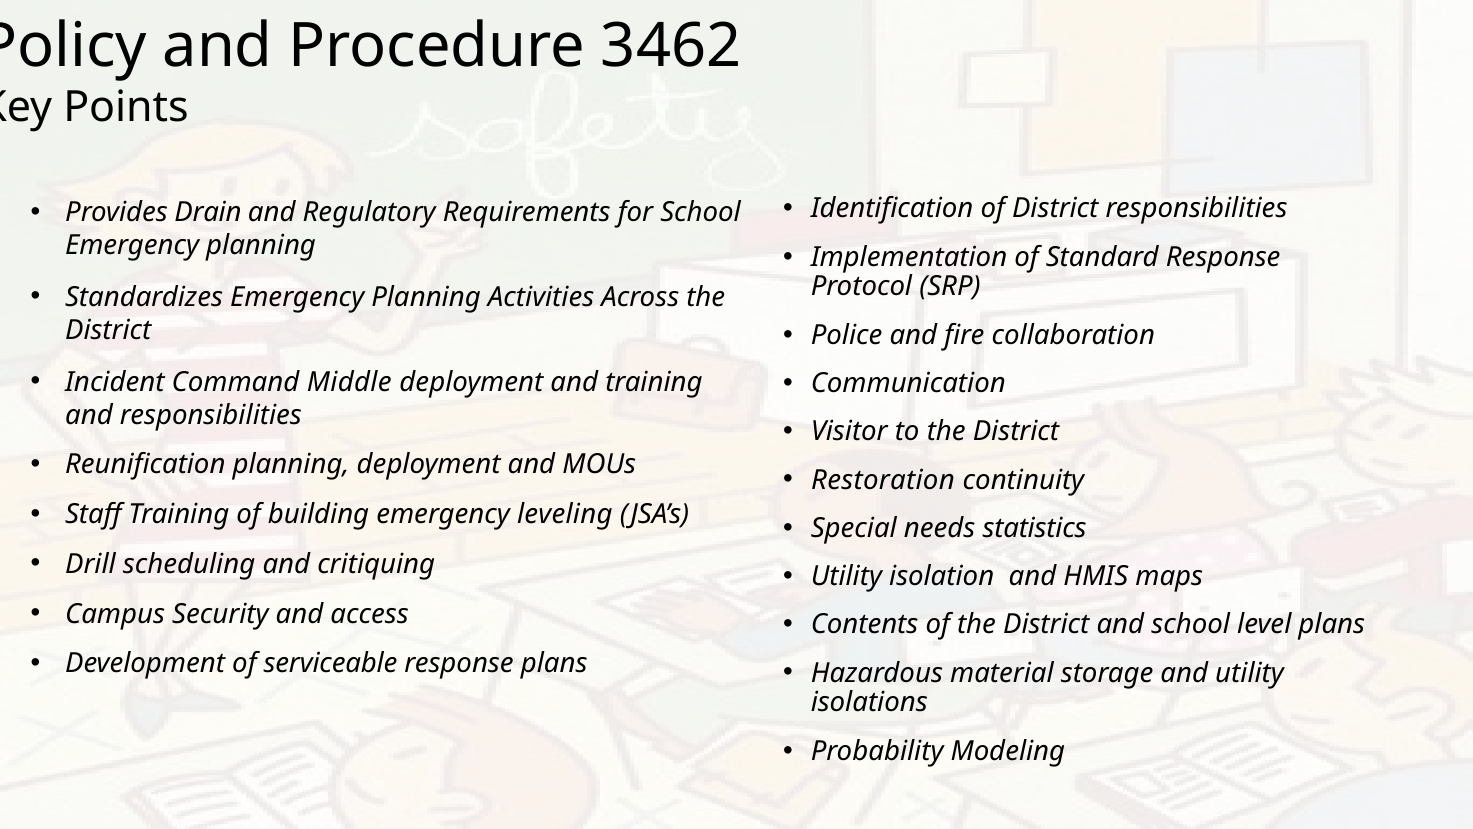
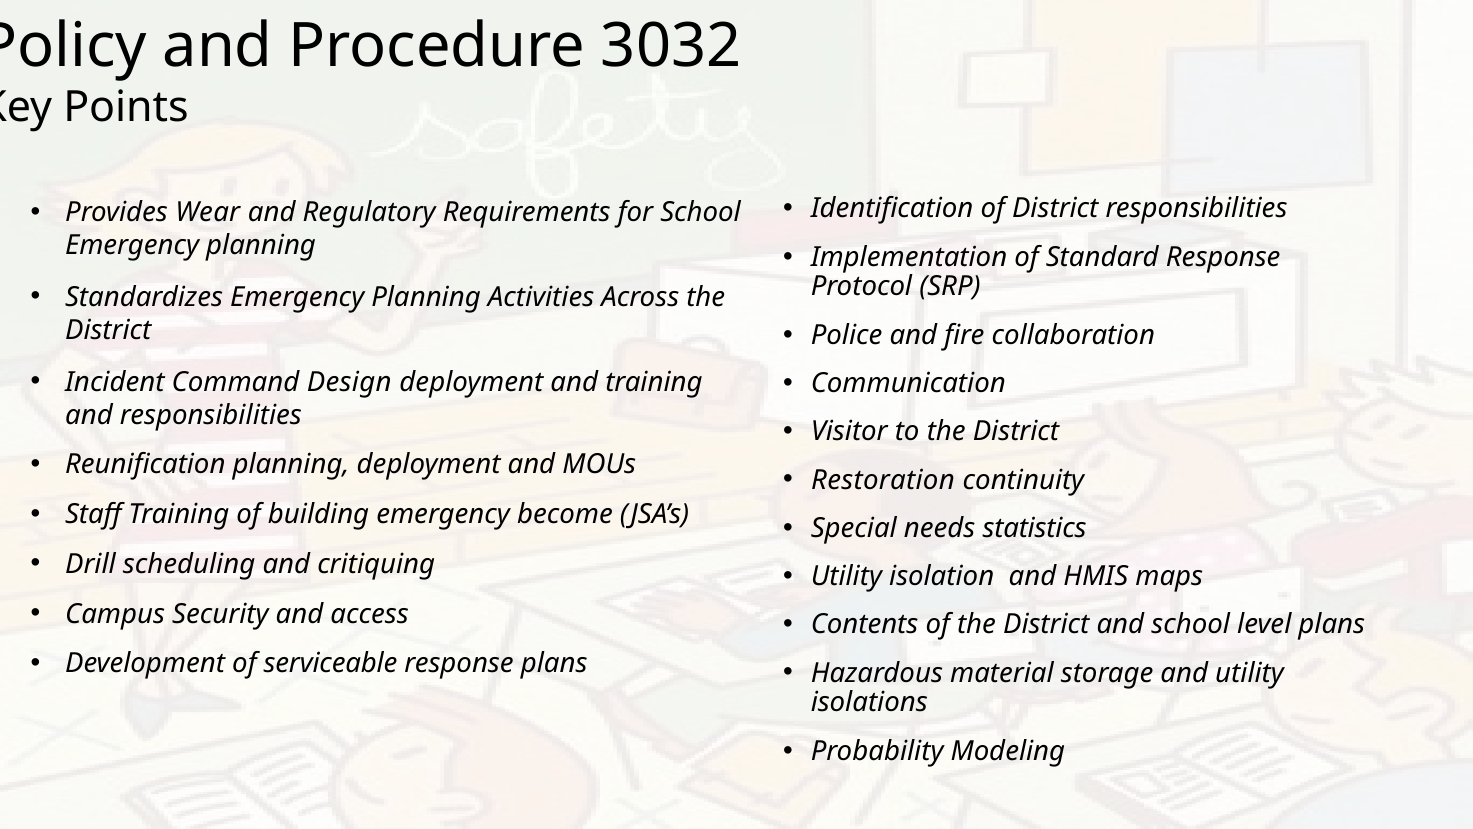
3462: 3462 -> 3032
Drain: Drain -> Wear
Middle: Middle -> Design
leveling: leveling -> become
